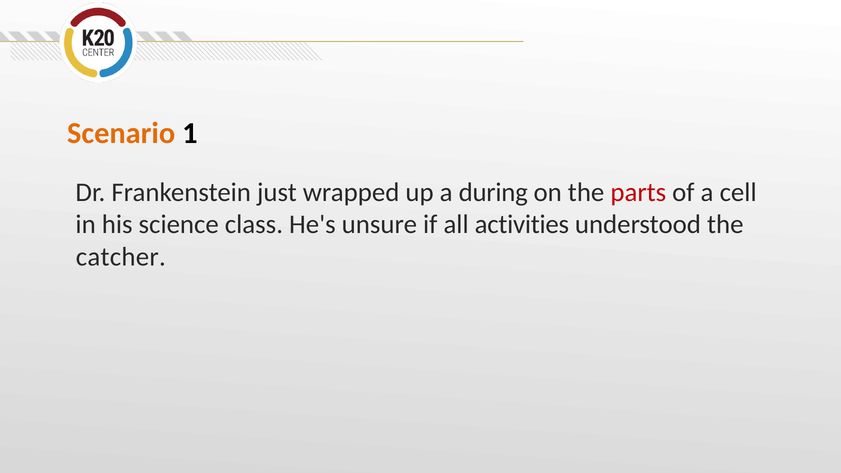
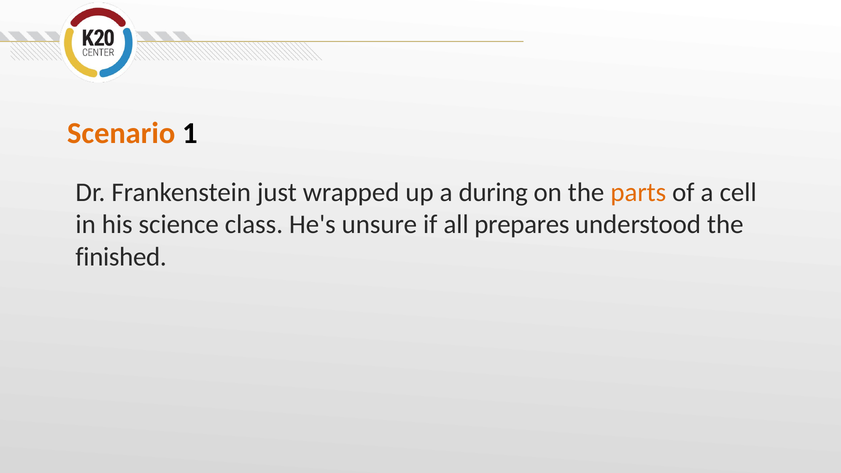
parts colour: red -> orange
activities: activities -> prepares
catcher: catcher -> finished
